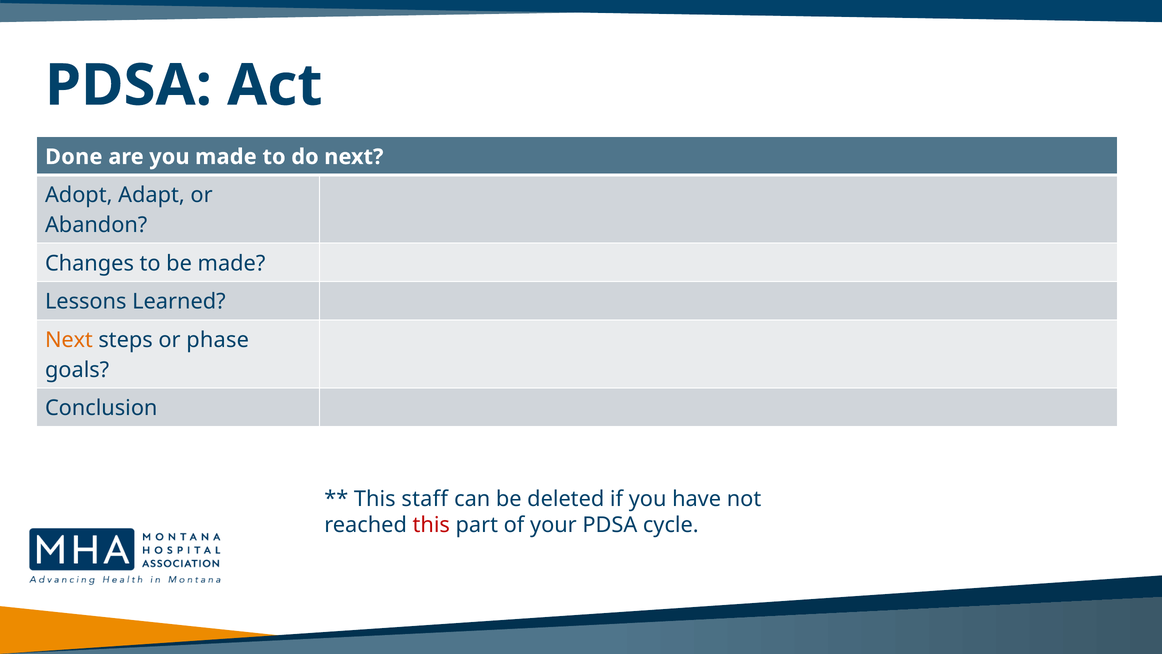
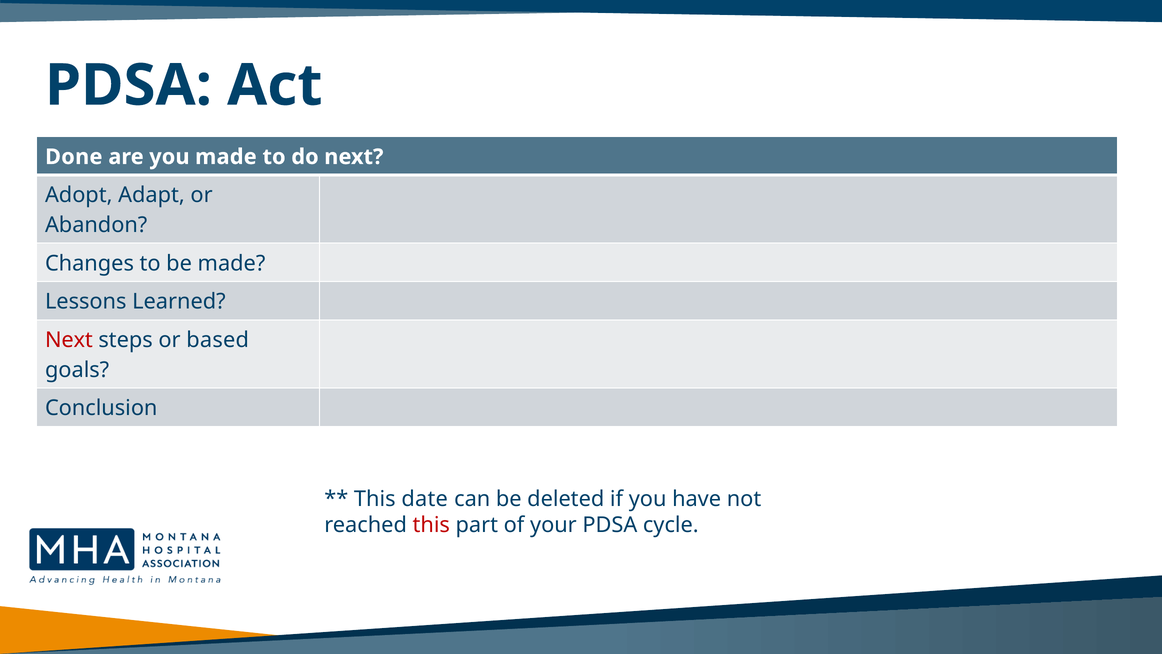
Next at (69, 340) colour: orange -> red
phase: phase -> based
staff: staff -> date
